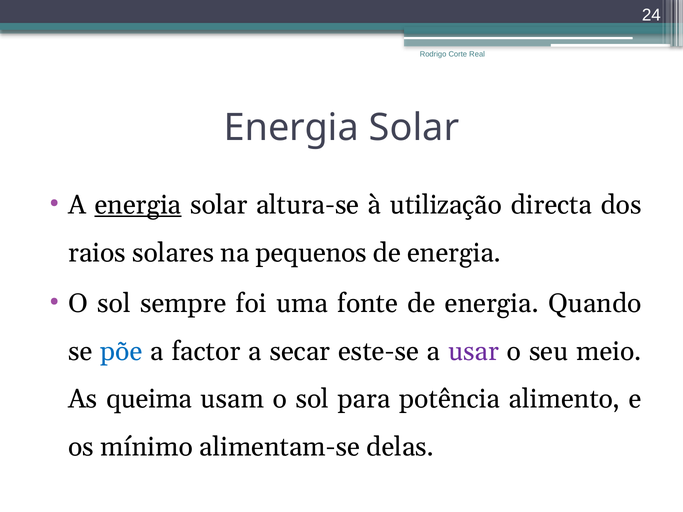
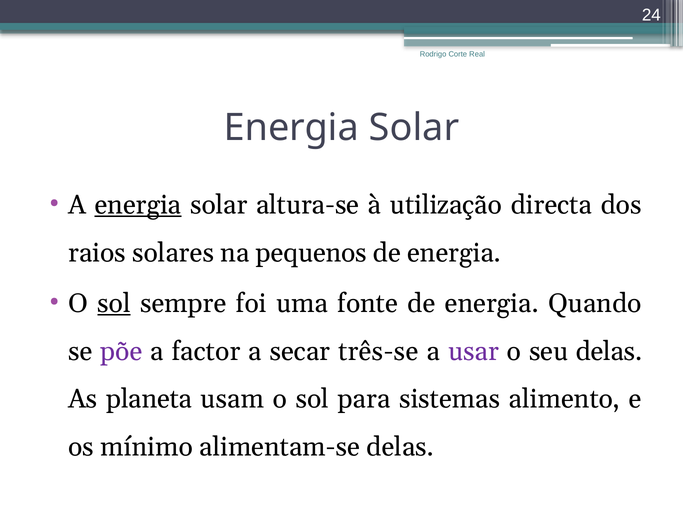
sol at (114, 304) underline: none -> present
põe colour: blue -> purple
este-se: este-se -> três-se
seu meio: meio -> delas
queima: queima -> planeta
potência: potência -> sistemas
